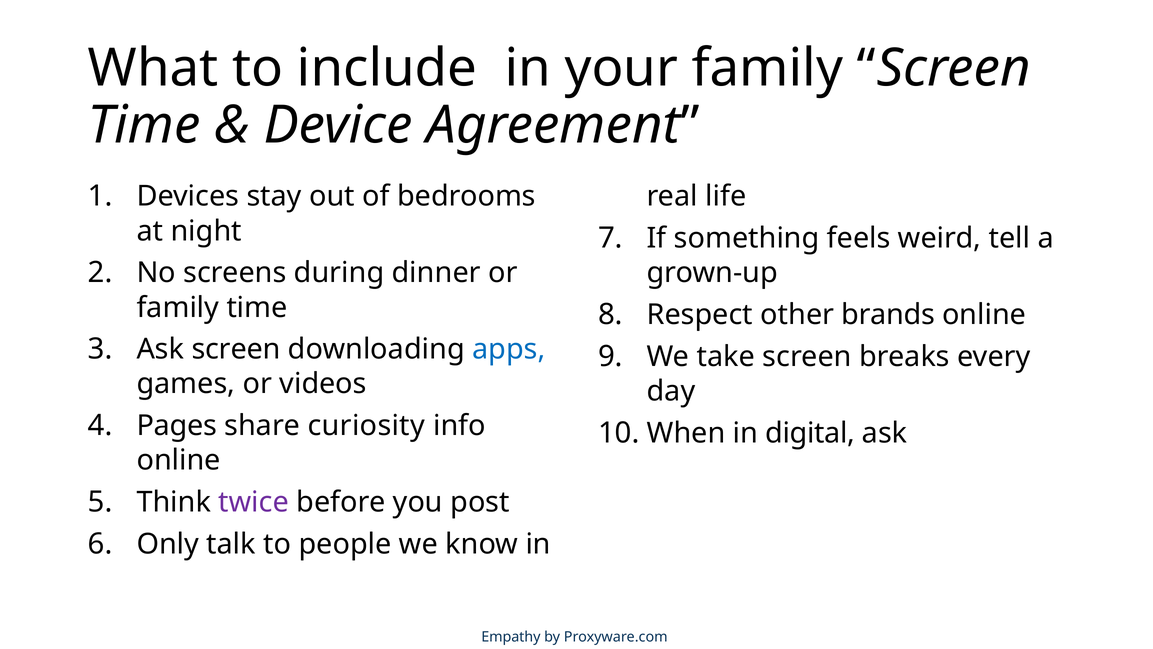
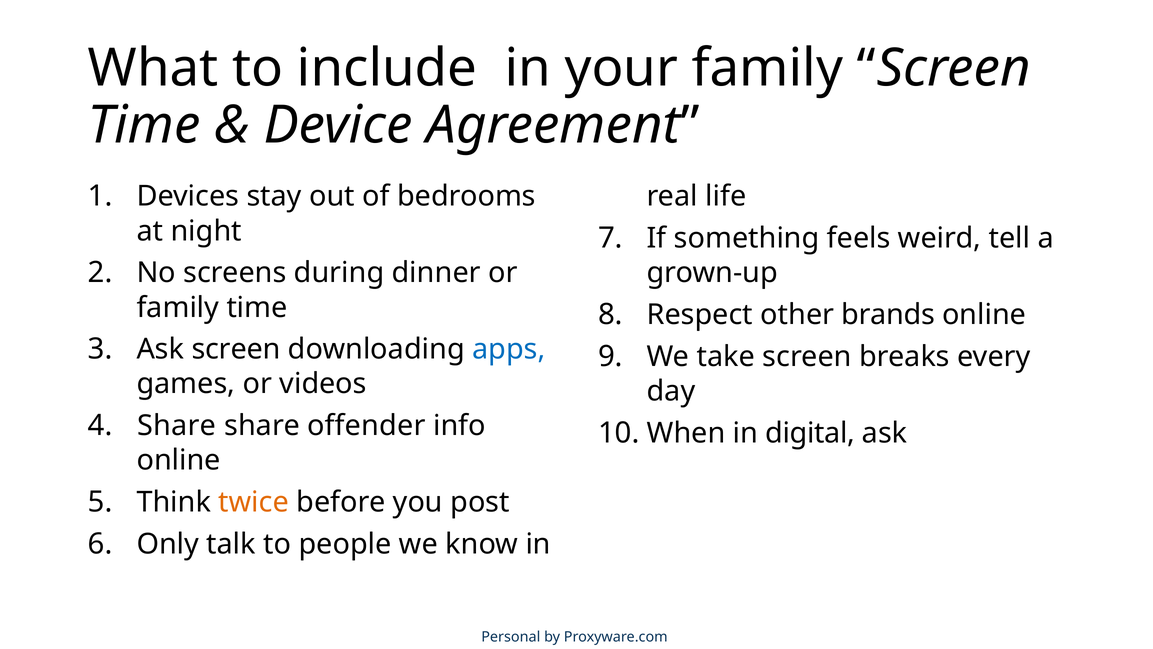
Pages at (177, 425): Pages -> Share
curiosity: curiosity -> offender
twice colour: purple -> orange
Empathy: Empathy -> Personal
